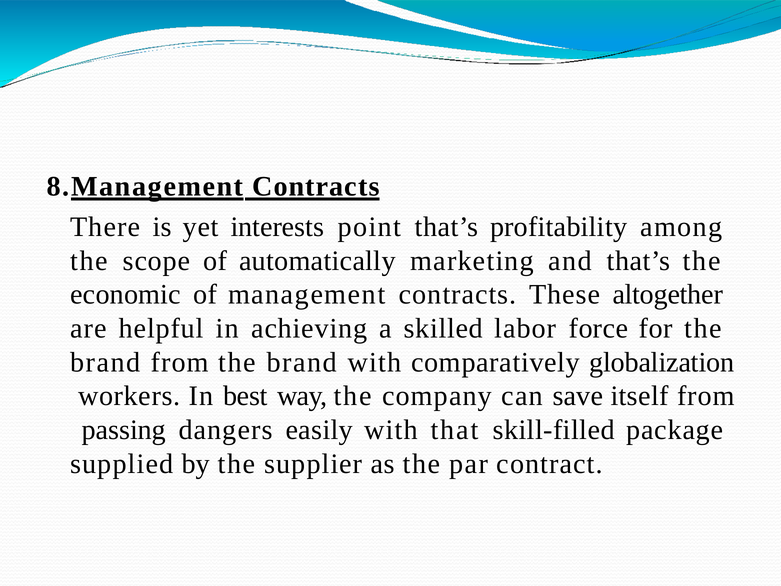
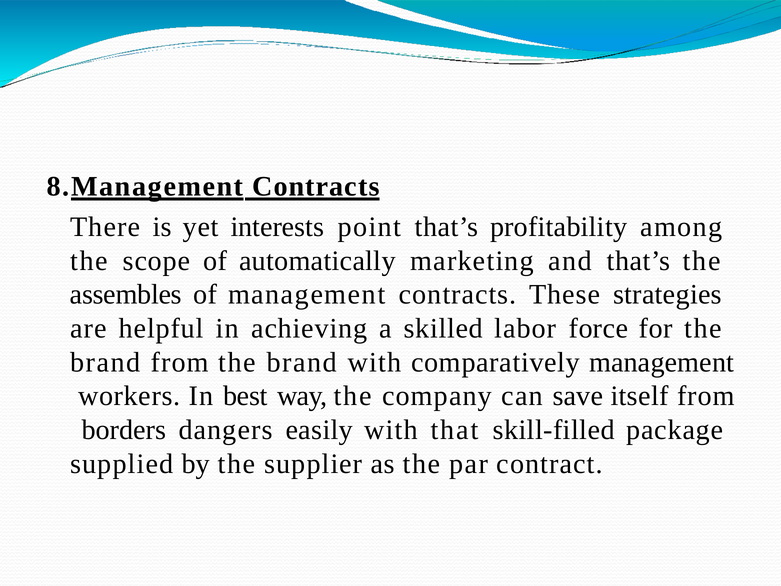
economic: economic -> assembles
altogether: altogether -> strategies
comparatively globalization: globalization -> management
passing: passing -> borders
